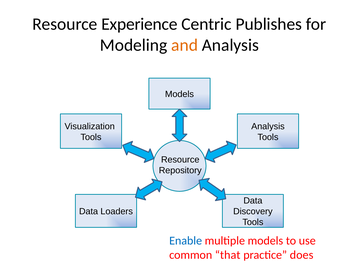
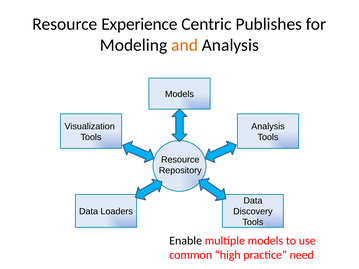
Enable colour: blue -> black
that: that -> high
does: does -> need
